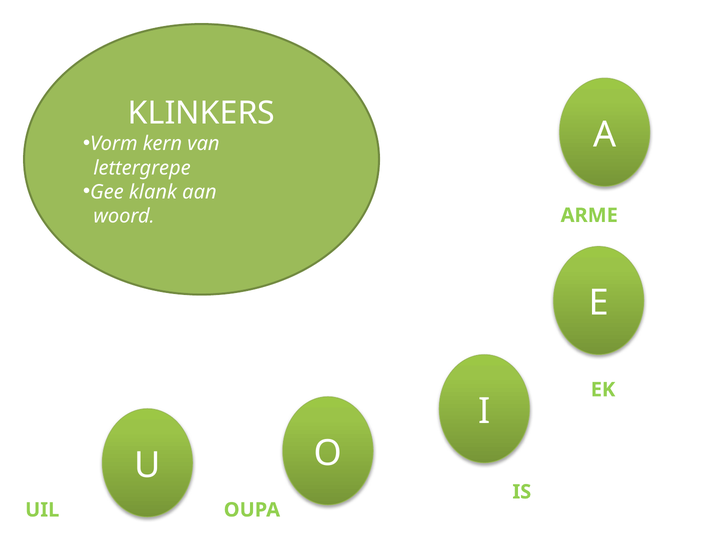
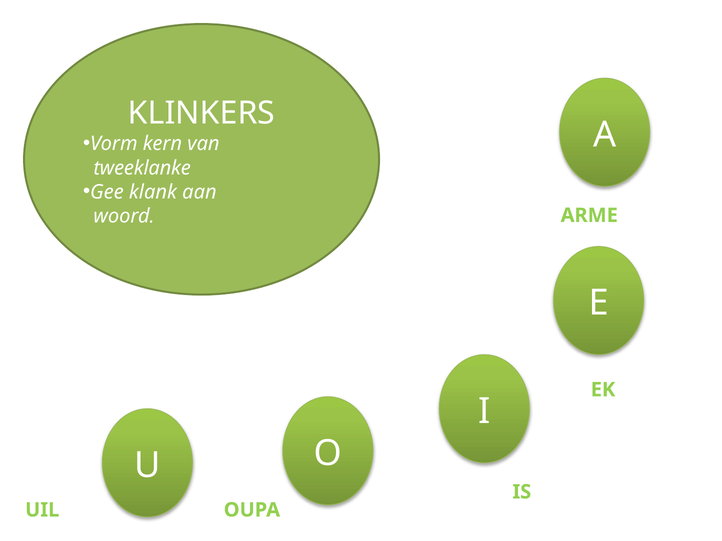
lettergrepe: lettergrepe -> tweeklanke
